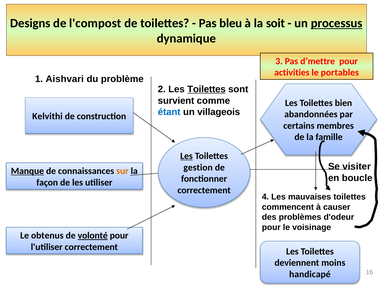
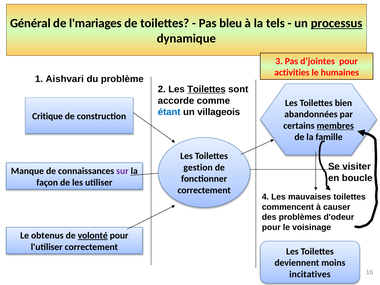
Designs: Designs -> Général
l'compost: l'compost -> l'mariages
soit: soit -> tels
d’mettre: d’mettre -> d’jointes
portables: portables -> humaines
survient: survient -> accorde
Kelvithi: Kelvithi -> Critique
membres underline: none -> present
Les at (186, 156) underline: present -> none
Manque underline: present -> none
sur colour: orange -> purple
handicapé: handicapé -> incitatives
